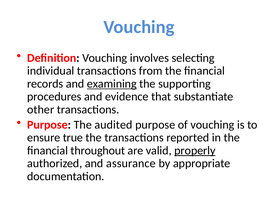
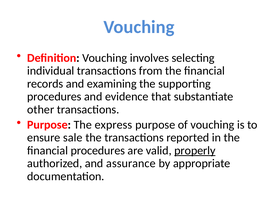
examining underline: present -> none
audited: audited -> express
true: true -> sale
financial throughout: throughout -> procedures
